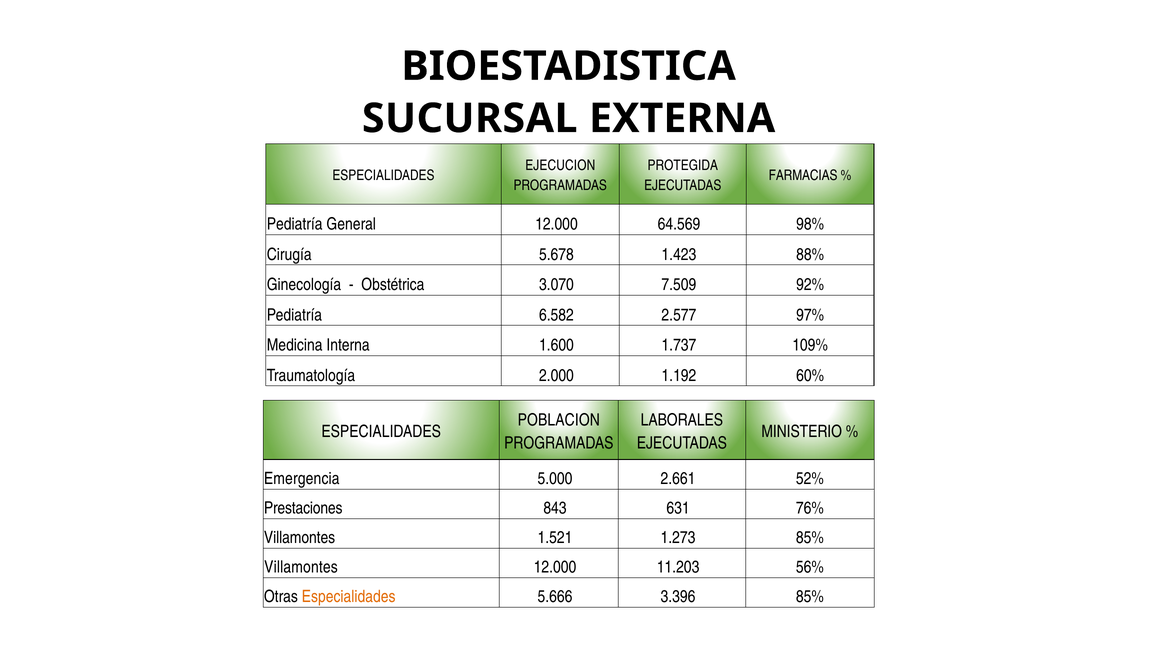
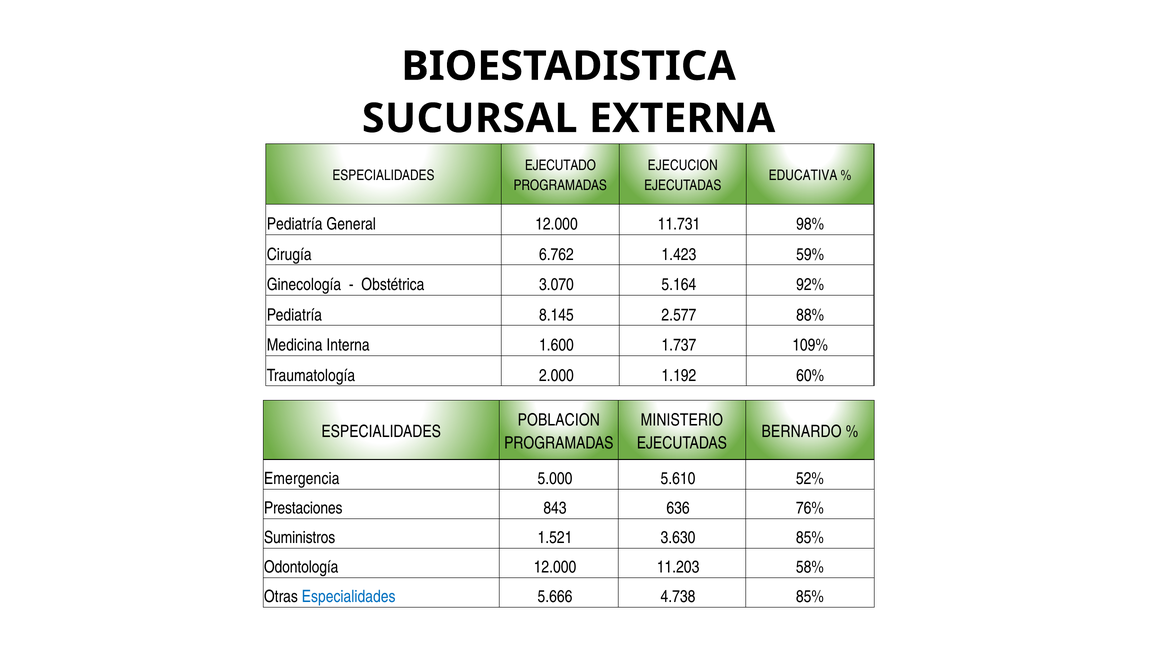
EJECUCION: EJECUCION -> EJECUTADO
PROTEGIDA: PROTEGIDA -> EJECUCION
FARMACIAS: FARMACIAS -> EDUCATIVA
64.569: 64.569 -> 11.731
5.678: 5.678 -> 6.762
88%: 88% -> 59%
7.509: 7.509 -> 5.164
6.582: 6.582 -> 8.145
97%: 97% -> 88%
LABORALES: LABORALES -> MINISTERIO
MINISTERIO: MINISTERIO -> BERNARDO
2.661: 2.661 -> 5.610
631: 631 -> 636
Villamontes at (300, 537): Villamontes -> Suministros
1.273: 1.273 -> 3.630
Villamontes at (301, 567): Villamontes -> Odontología
56%: 56% -> 58%
Especialidades at (349, 597) colour: orange -> blue
3.396: 3.396 -> 4.738
